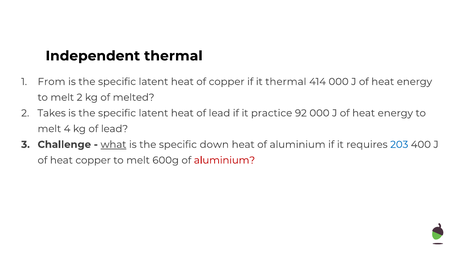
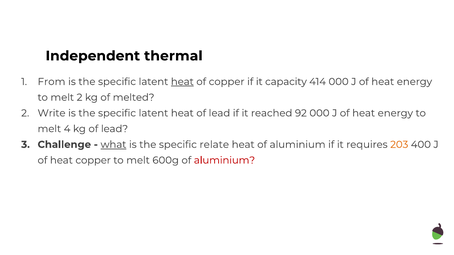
heat at (182, 82) underline: none -> present
it thermal: thermal -> capacity
Takes: Takes -> Write
practice: practice -> reached
down: down -> relate
203 colour: blue -> orange
